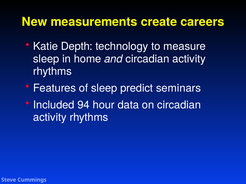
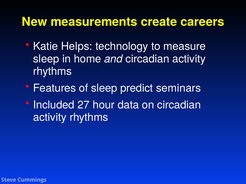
Depth: Depth -> Helps
94: 94 -> 27
